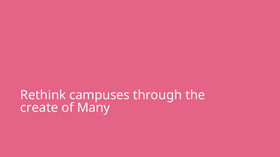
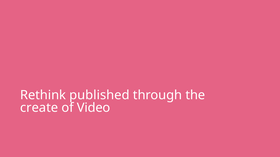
campuses: campuses -> published
Many: Many -> Video
